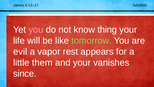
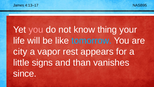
tomorrow colour: light green -> light blue
evil: evil -> city
them: them -> signs
and your: your -> than
